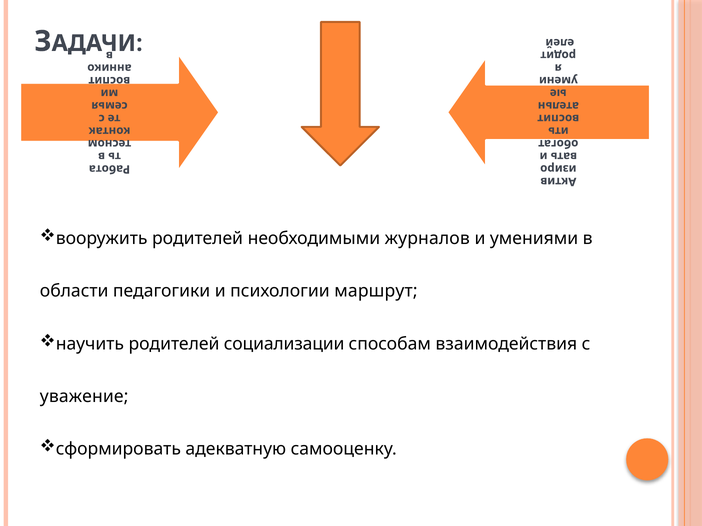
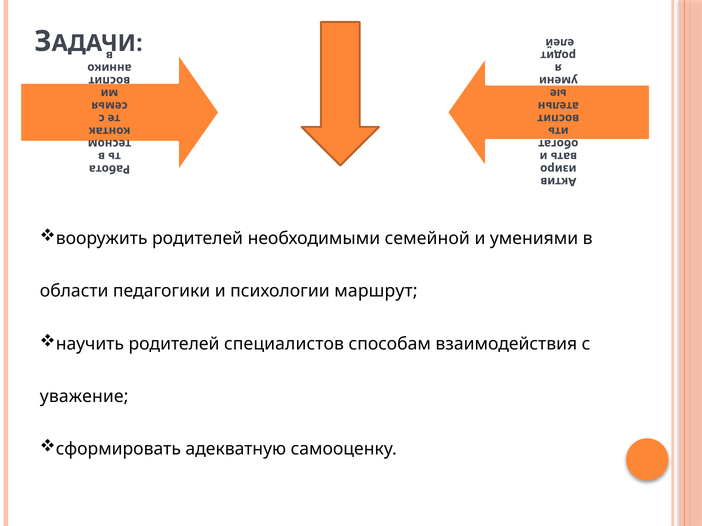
журналов: журналов -> семейной
социализации: социализации -> специалистов
